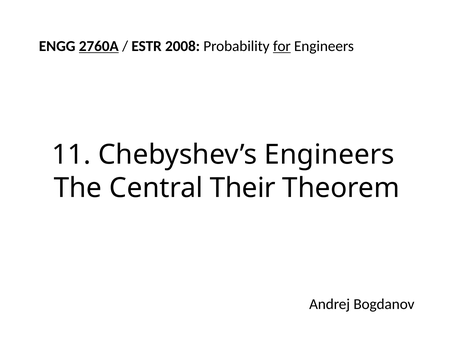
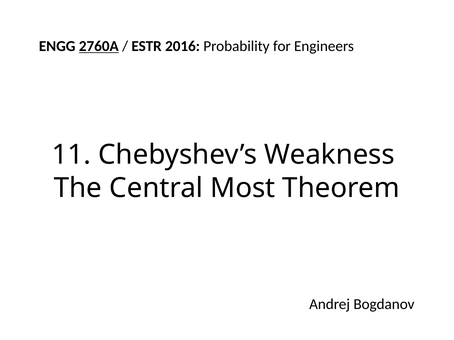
2008: 2008 -> 2016
for underline: present -> none
Chebyshev’s Engineers: Engineers -> Weakness
Their: Their -> Most
